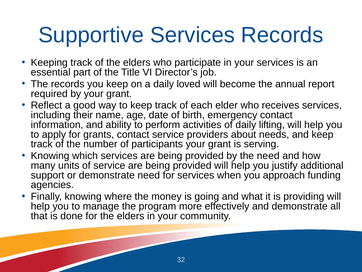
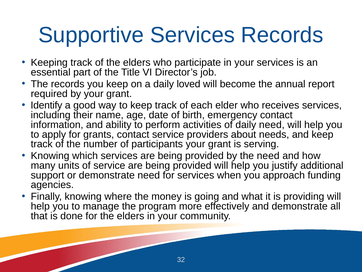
Reflect: Reflect -> Identify
daily lifting: lifting -> need
